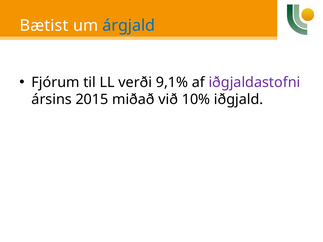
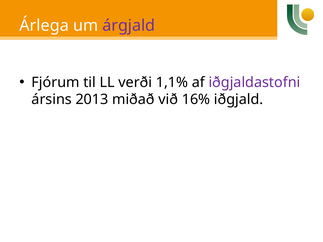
Bætist: Bætist -> Árlega
árgjald colour: blue -> purple
9,1%: 9,1% -> 1,1%
2015: 2015 -> 2013
10%: 10% -> 16%
